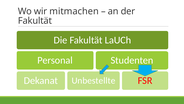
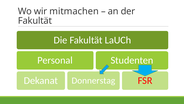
Unbestellte: Unbestellte -> Donnerstag
